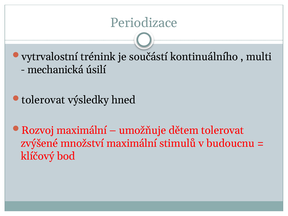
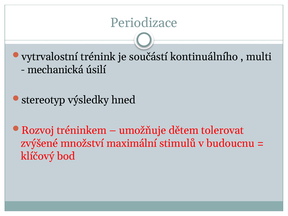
tolerovat at (43, 100): tolerovat -> stereotyp
Rozvoj maximální: maximální -> tréninkem
